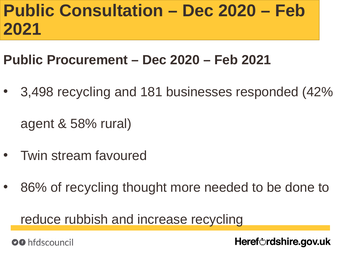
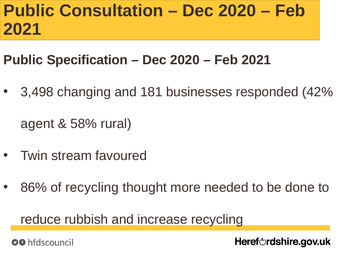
Procurement: Procurement -> Specification
3,498 recycling: recycling -> changing
